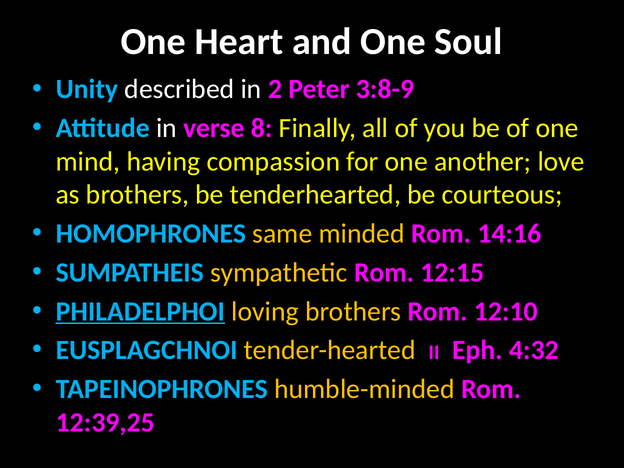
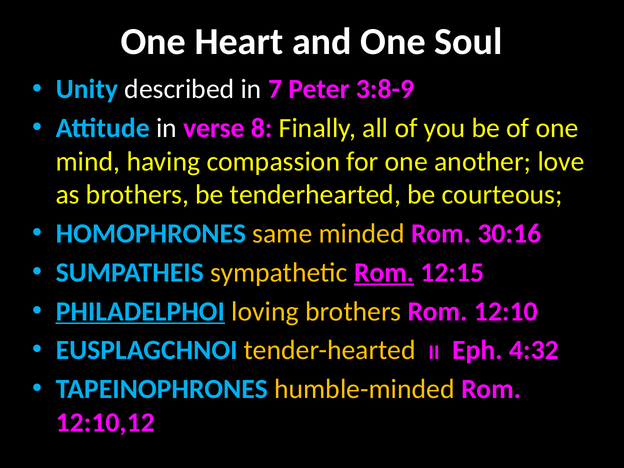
2: 2 -> 7
14:16: 14:16 -> 30:16
Rom at (384, 273) underline: none -> present
12:39,25: 12:39,25 -> 12:10,12
